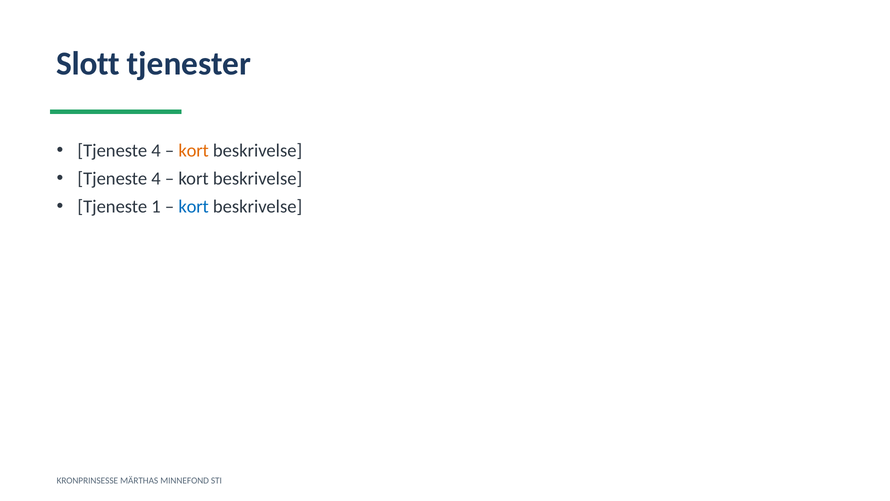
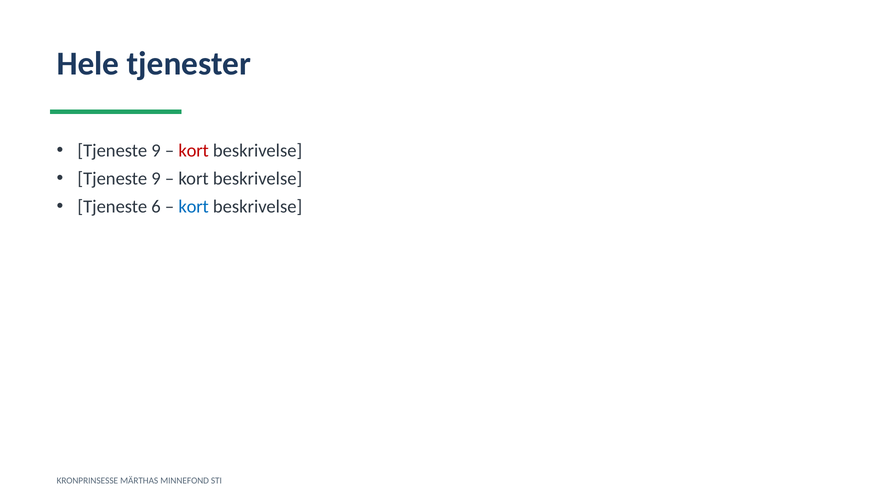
Slott: Slott -> Hele
4 at (156, 151): 4 -> 9
kort at (194, 151) colour: orange -> red
4 at (156, 179): 4 -> 9
1: 1 -> 6
